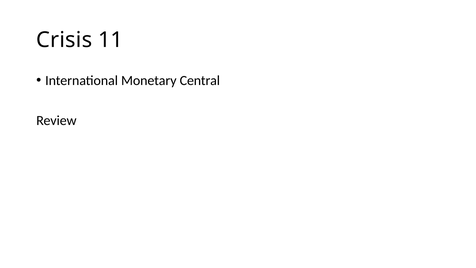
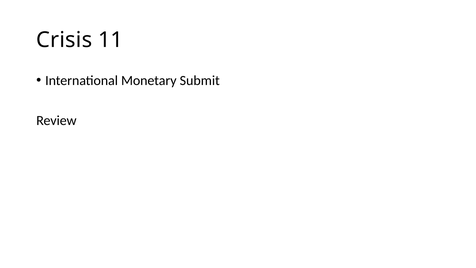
Central: Central -> Submit
